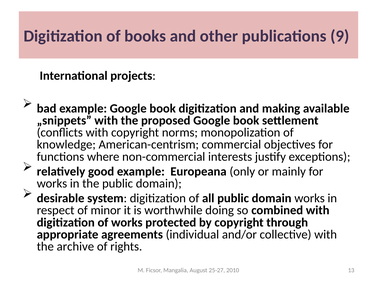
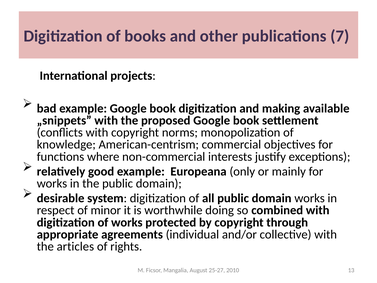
9: 9 -> 7
archive: archive -> articles
